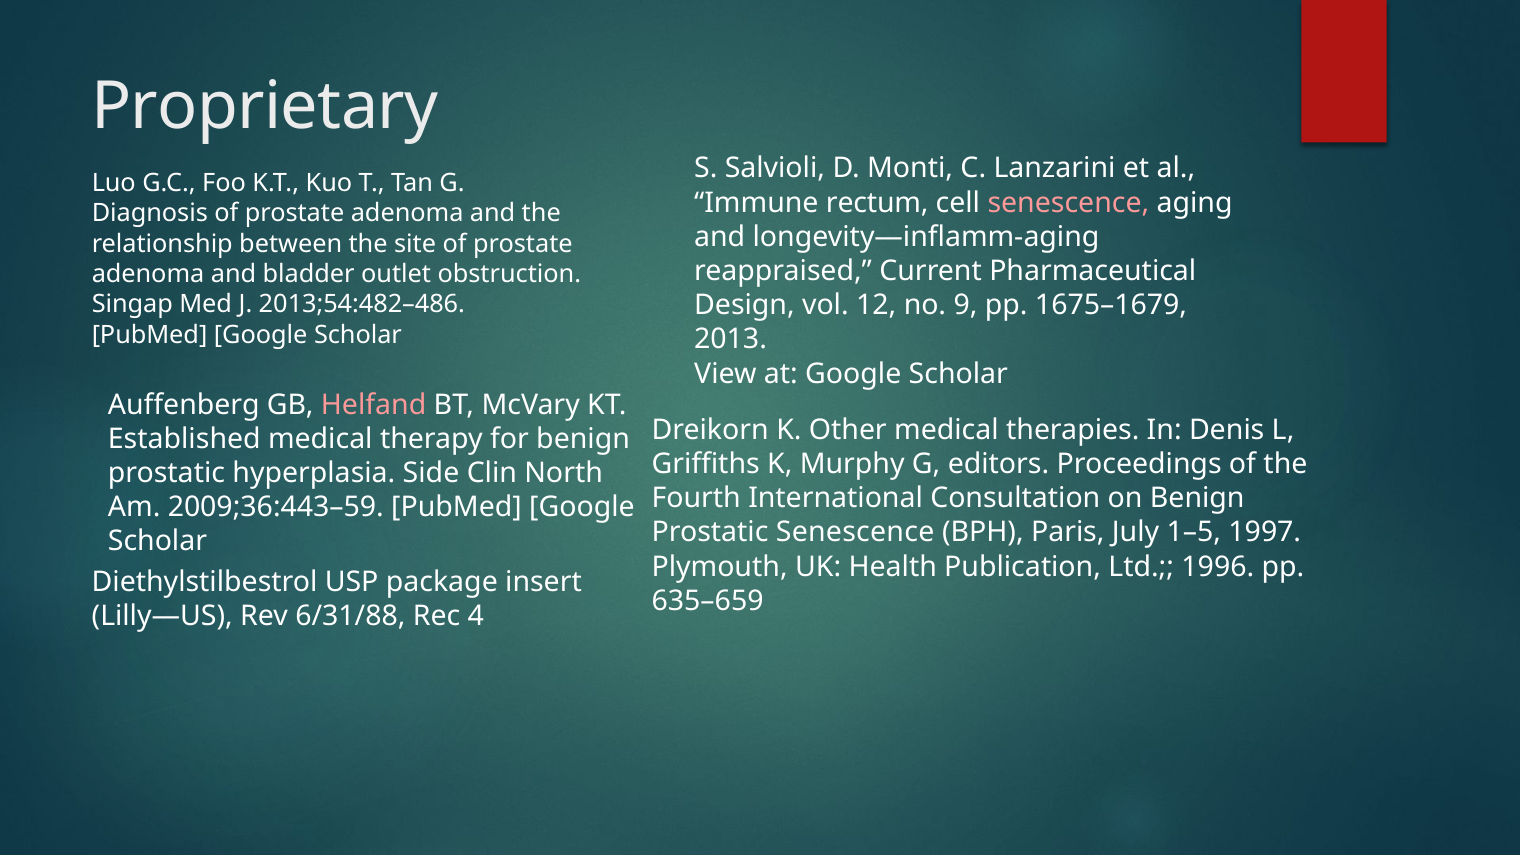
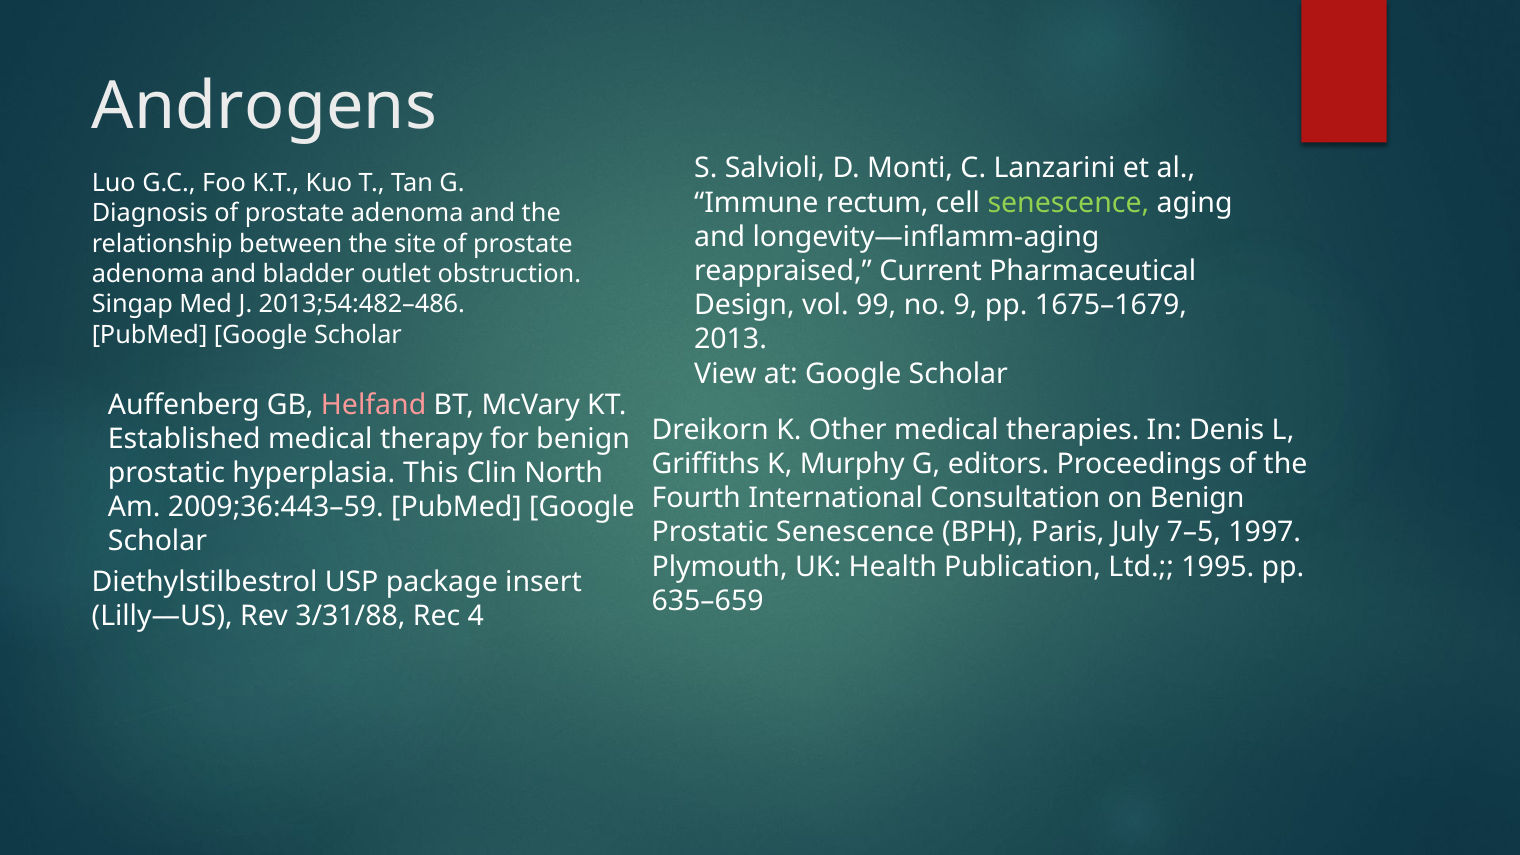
Proprietary: Proprietary -> Androgens
senescence at (1068, 203) colour: pink -> light green
12: 12 -> 99
Side: Side -> This
1–5: 1–5 -> 7–5
1996: 1996 -> 1995
6/31/88: 6/31/88 -> 3/31/88
